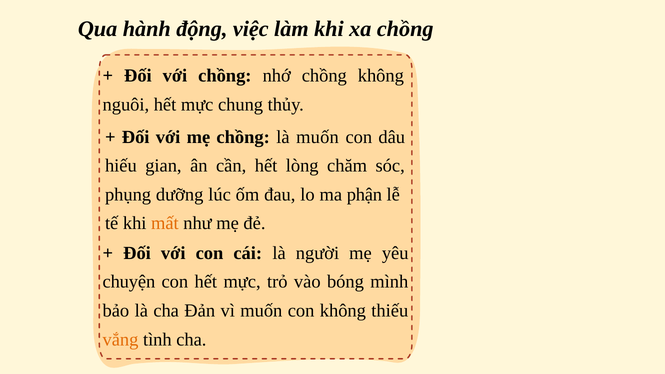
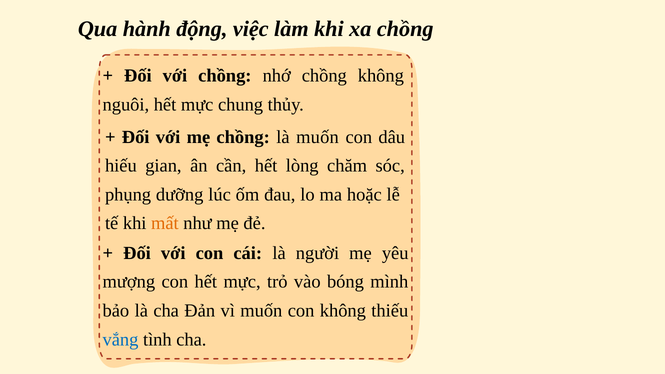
phận: phận -> hoặc
chuyện: chuyện -> mượng
vắng colour: orange -> blue
